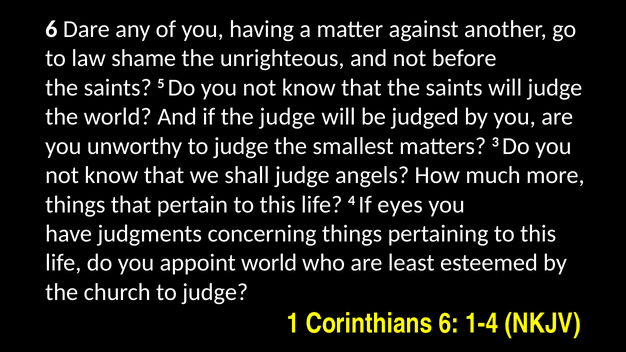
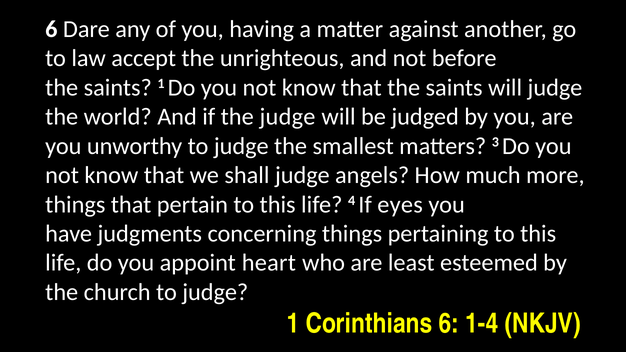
shame: shame -> accept
saints 5: 5 -> 1
appoint world: world -> heart
